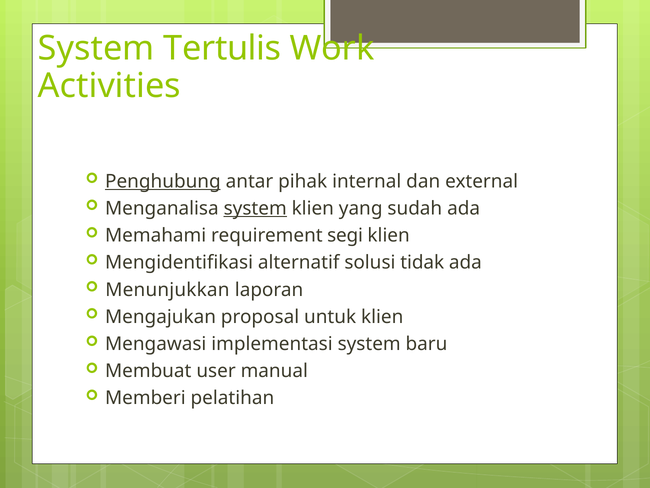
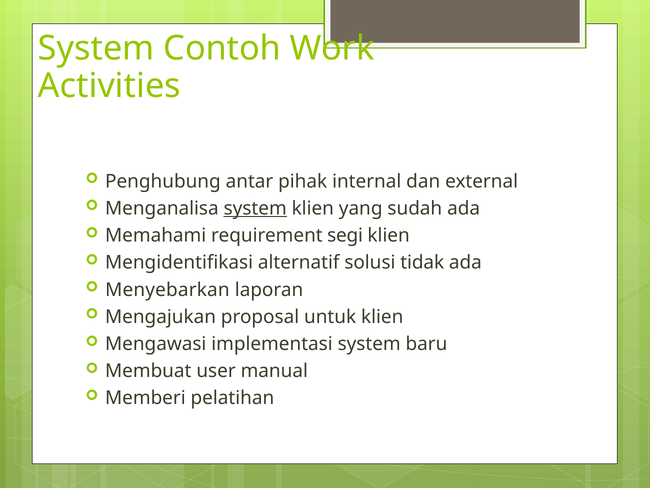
Tertulis: Tertulis -> Contoh
Penghubung underline: present -> none
Menunjukkan: Menunjukkan -> Menyebarkan
